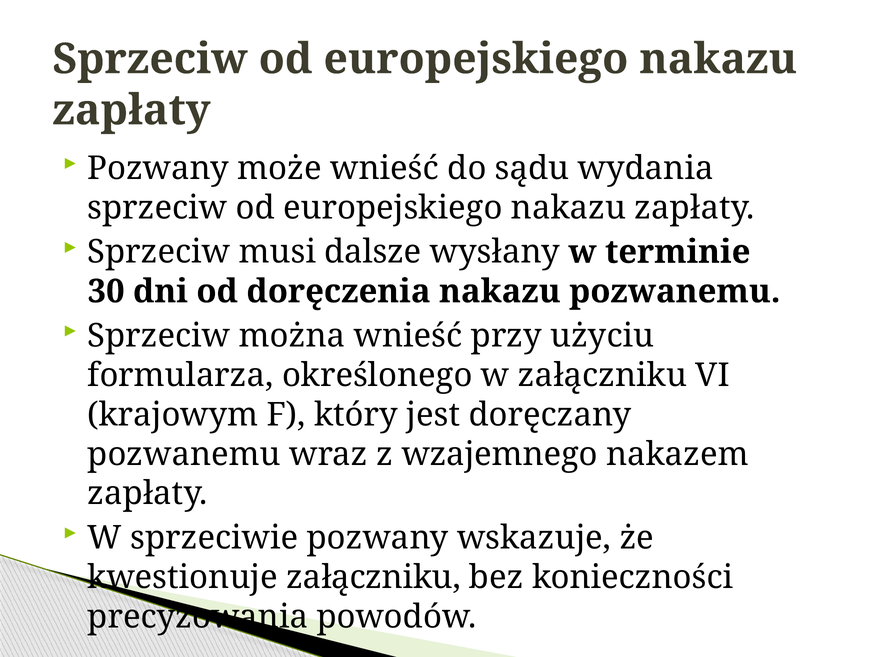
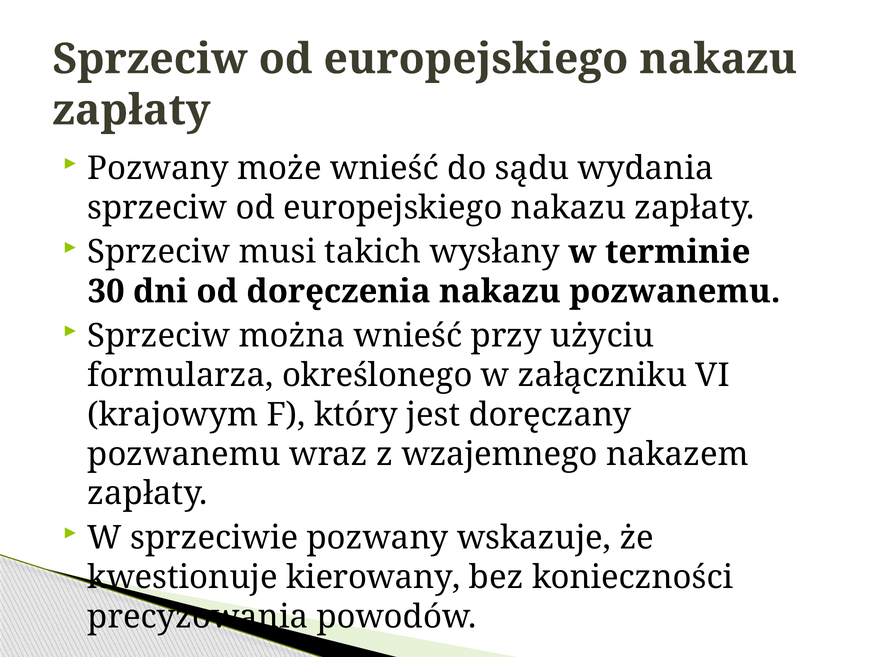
dalsze: dalsze -> takich
kwestionuje załączniku: załączniku -> kierowany
